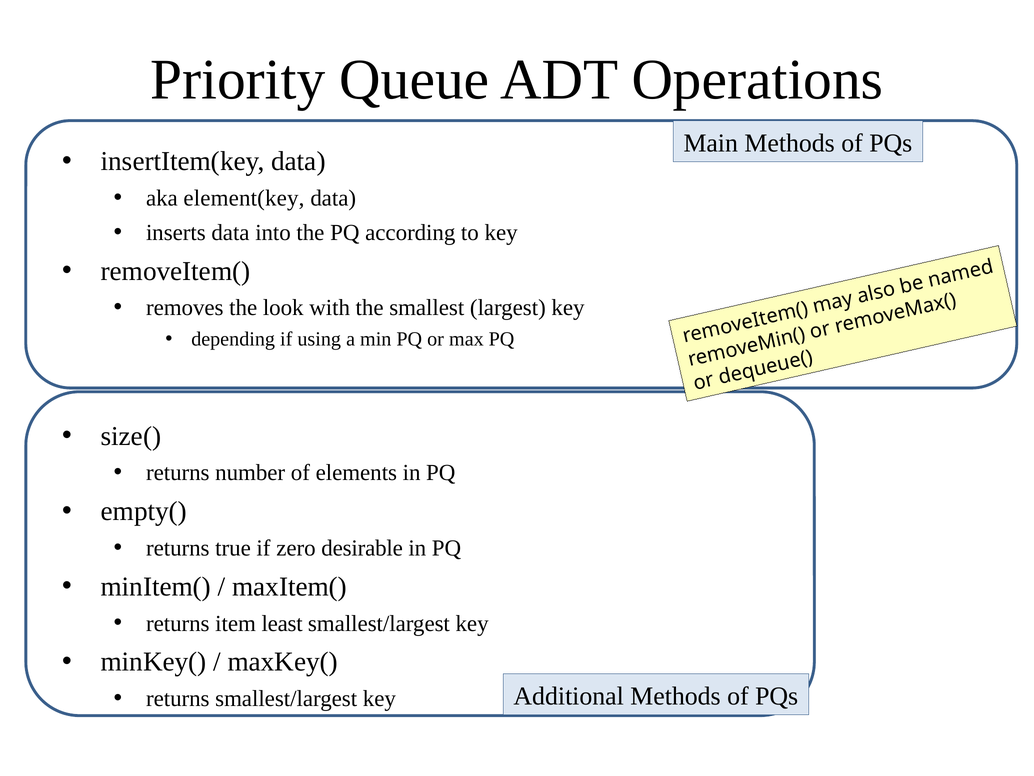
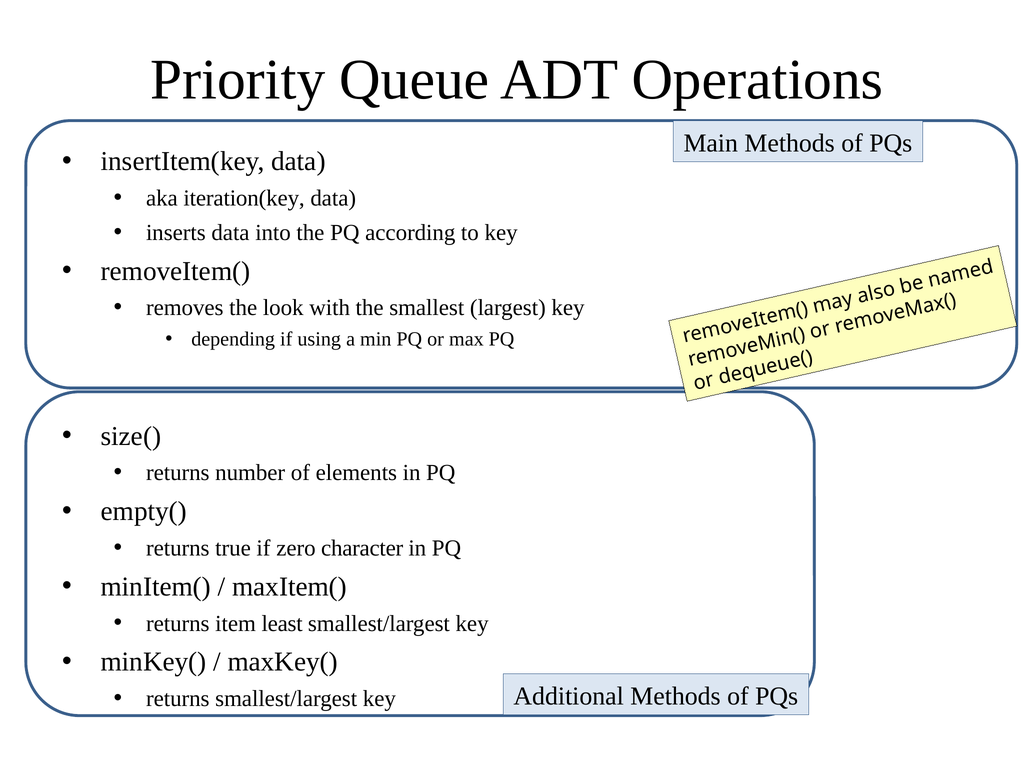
element(key: element(key -> iteration(key
desirable: desirable -> character
